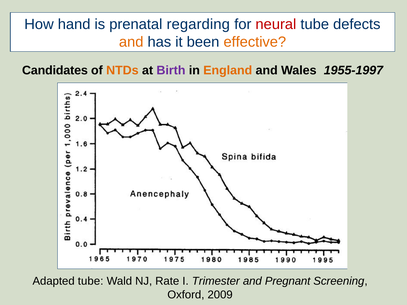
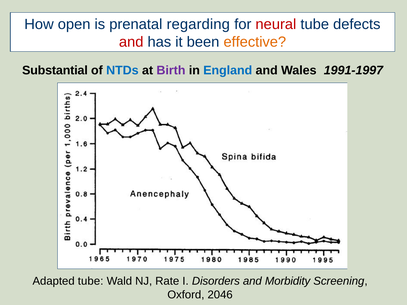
hand: hand -> open
and at (131, 42) colour: orange -> red
Candidates: Candidates -> Substantial
NTDs colour: orange -> blue
England colour: orange -> blue
1955-1997: 1955-1997 -> 1991-1997
Trimester: Trimester -> Disorders
Pregnant: Pregnant -> Morbidity
2009: 2009 -> 2046
